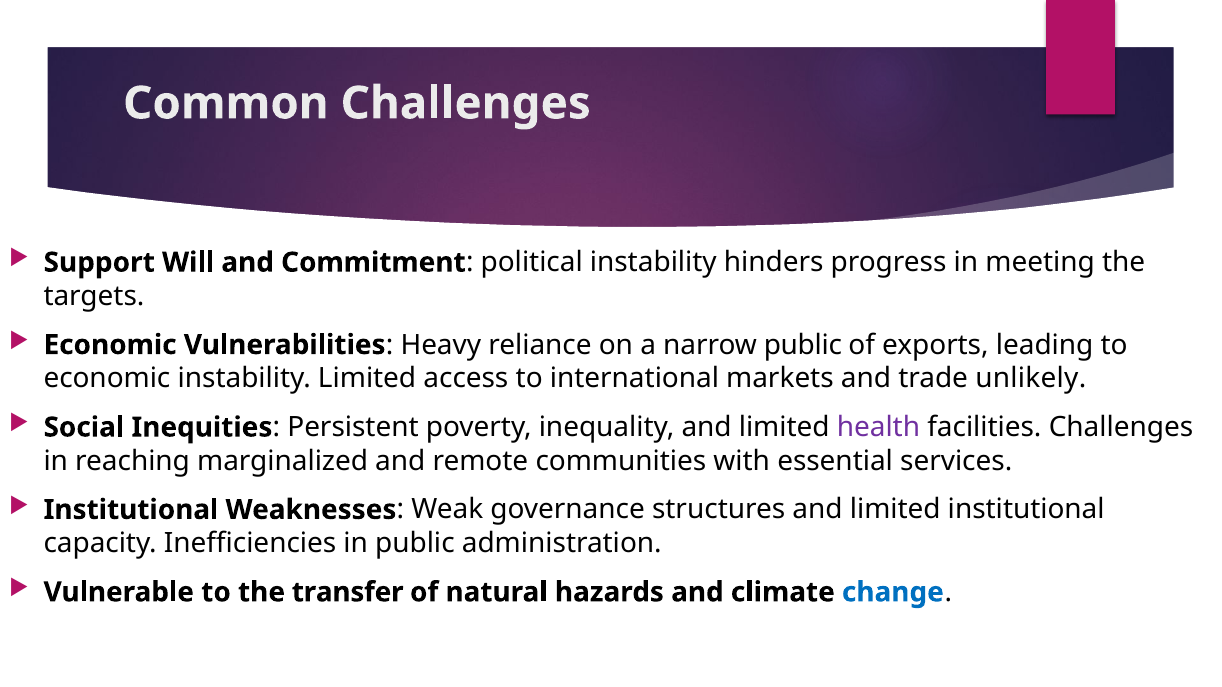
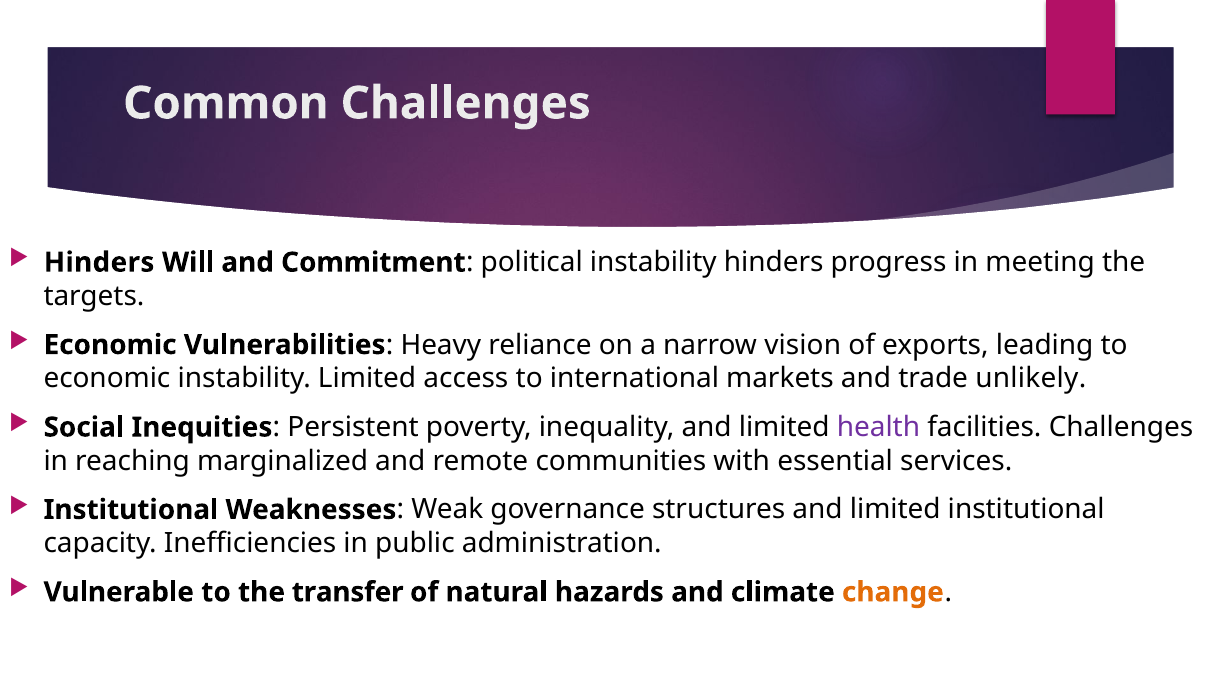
Support at (99, 263): Support -> Hinders
narrow public: public -> vision
change colour: blue -> orange
